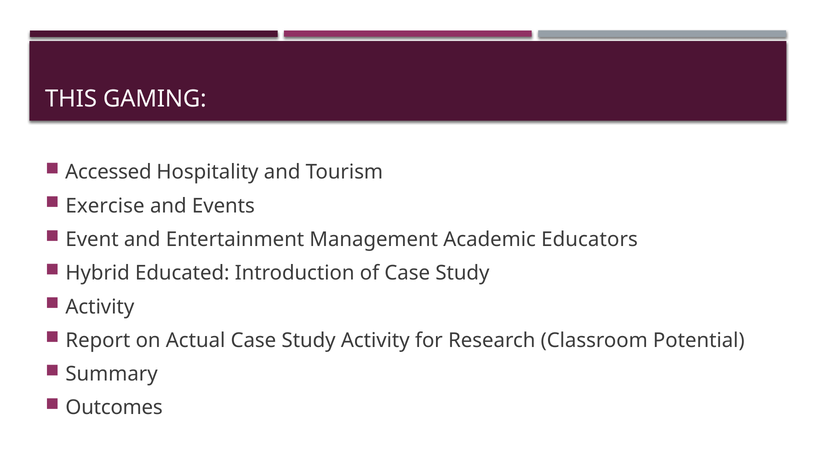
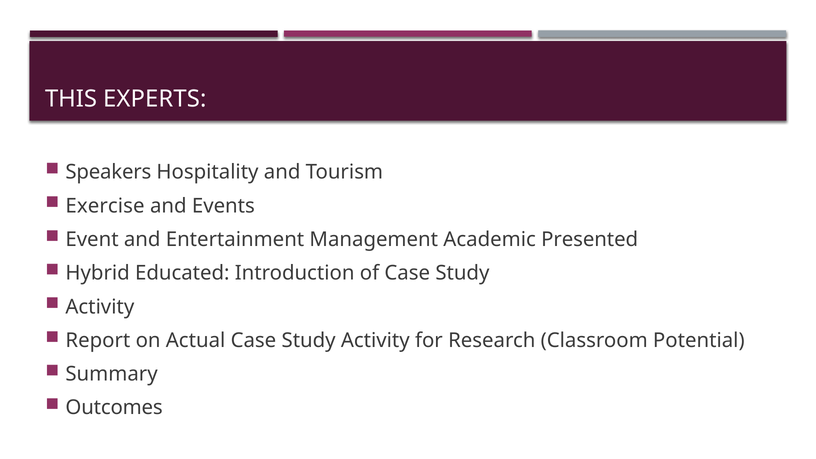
GAMING: GAMING -> EXPERTS
Accessed: Accessed -> Speakers
Educators: Educators -> Presented
